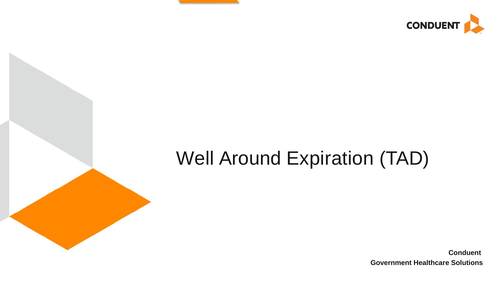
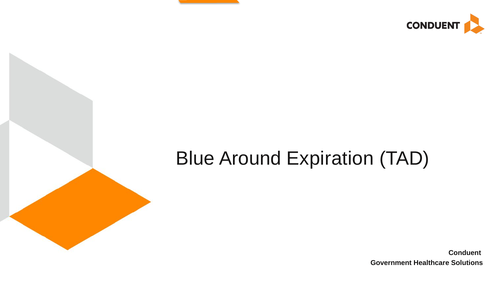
Well: Well -> Blue
